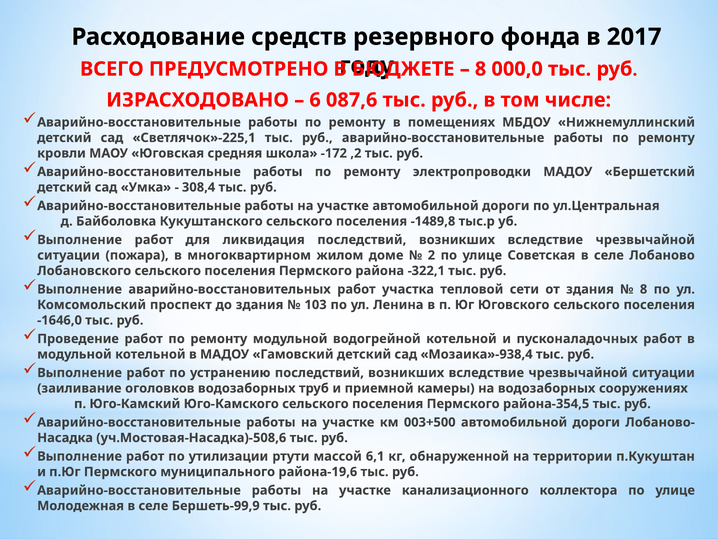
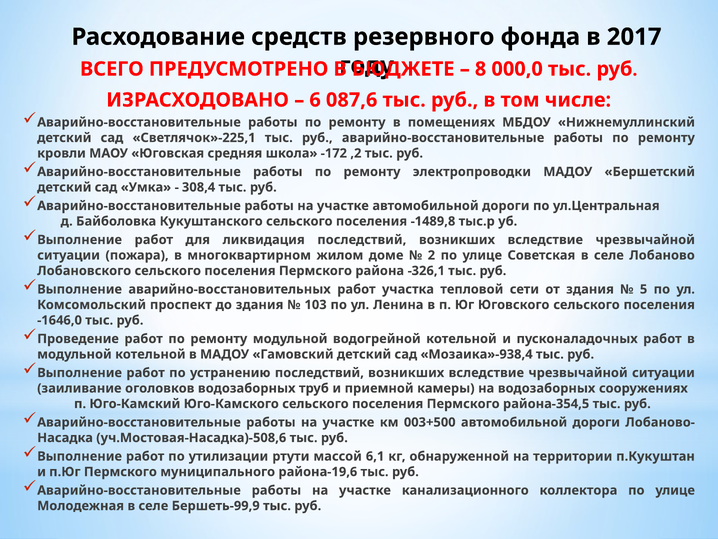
-322,1: -322,1 -> -326,1
8 at (644, 289): 8 -> 5
